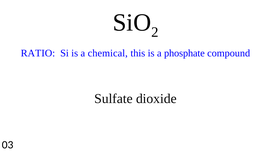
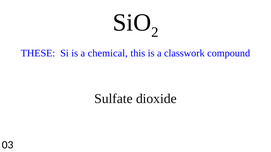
RATIO: RATIO -> THESE
phosphate: phosphate -> classwork
